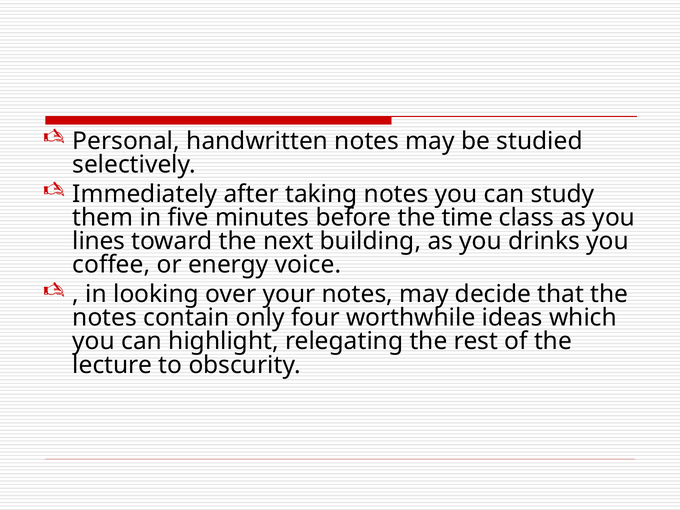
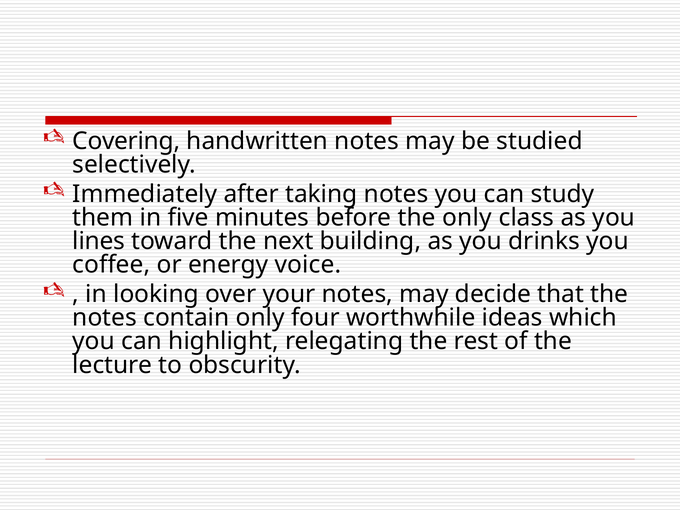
Personal: Personal -> Covering
the time: time -> only
